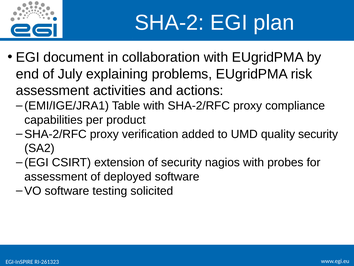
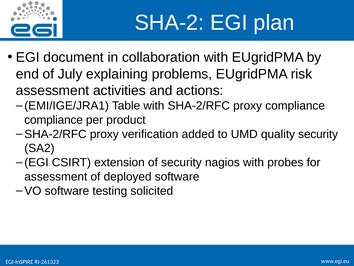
capabilities at (54, 120): capabilities -> compliance
